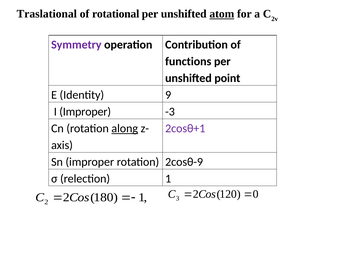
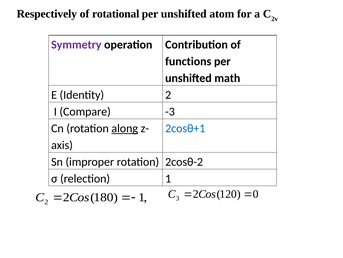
Traslational: Traslational -> Respectively
atom underline: present -> none
point: point -> math
Identity 9: 9 -> 2
I Improper: Improper -> Compare
2cosθ+1 colour: purple -> blue
2cosθ-9: 2cosθ-9 -> 2cosθ-2
